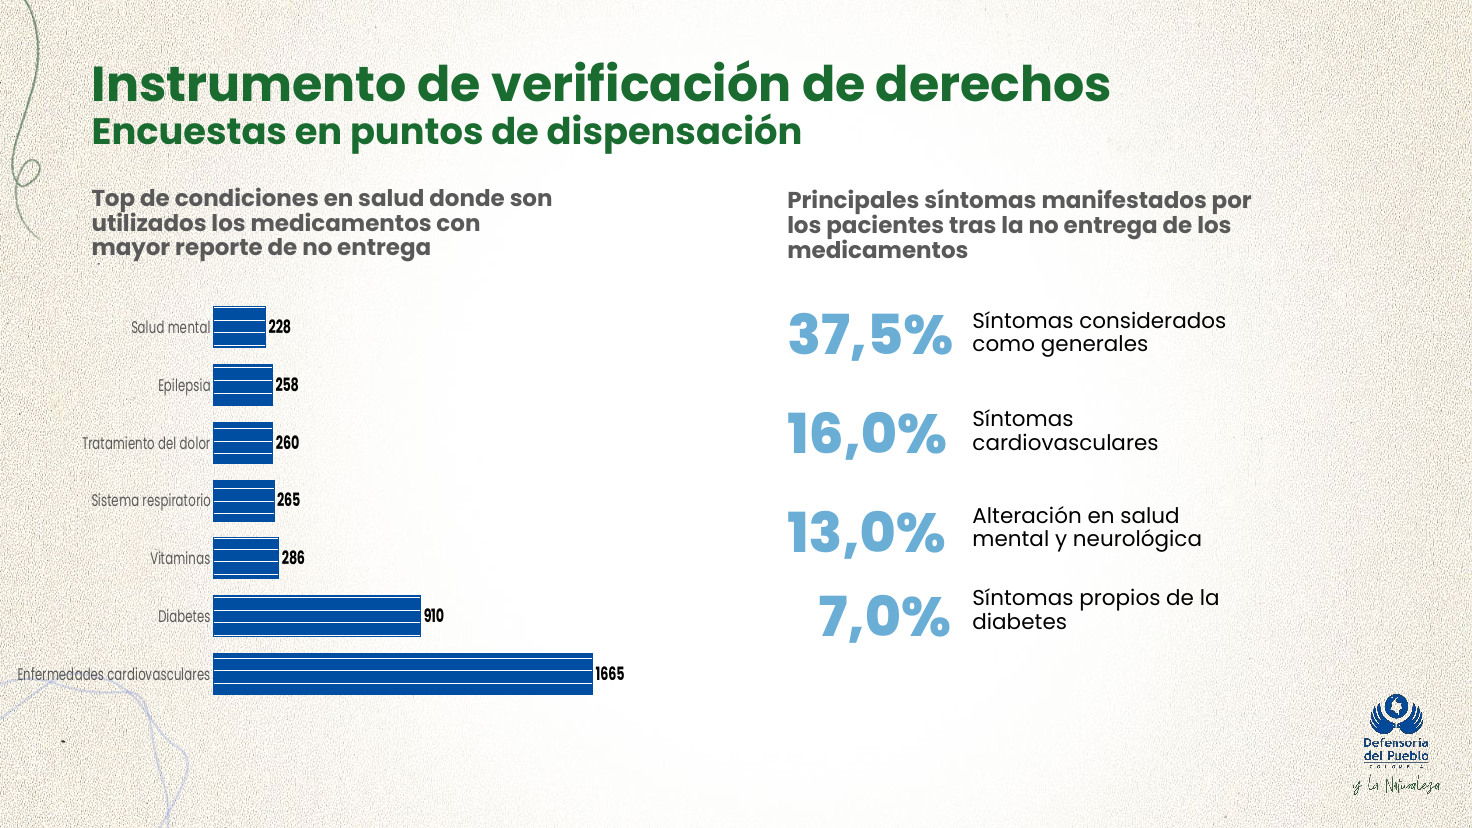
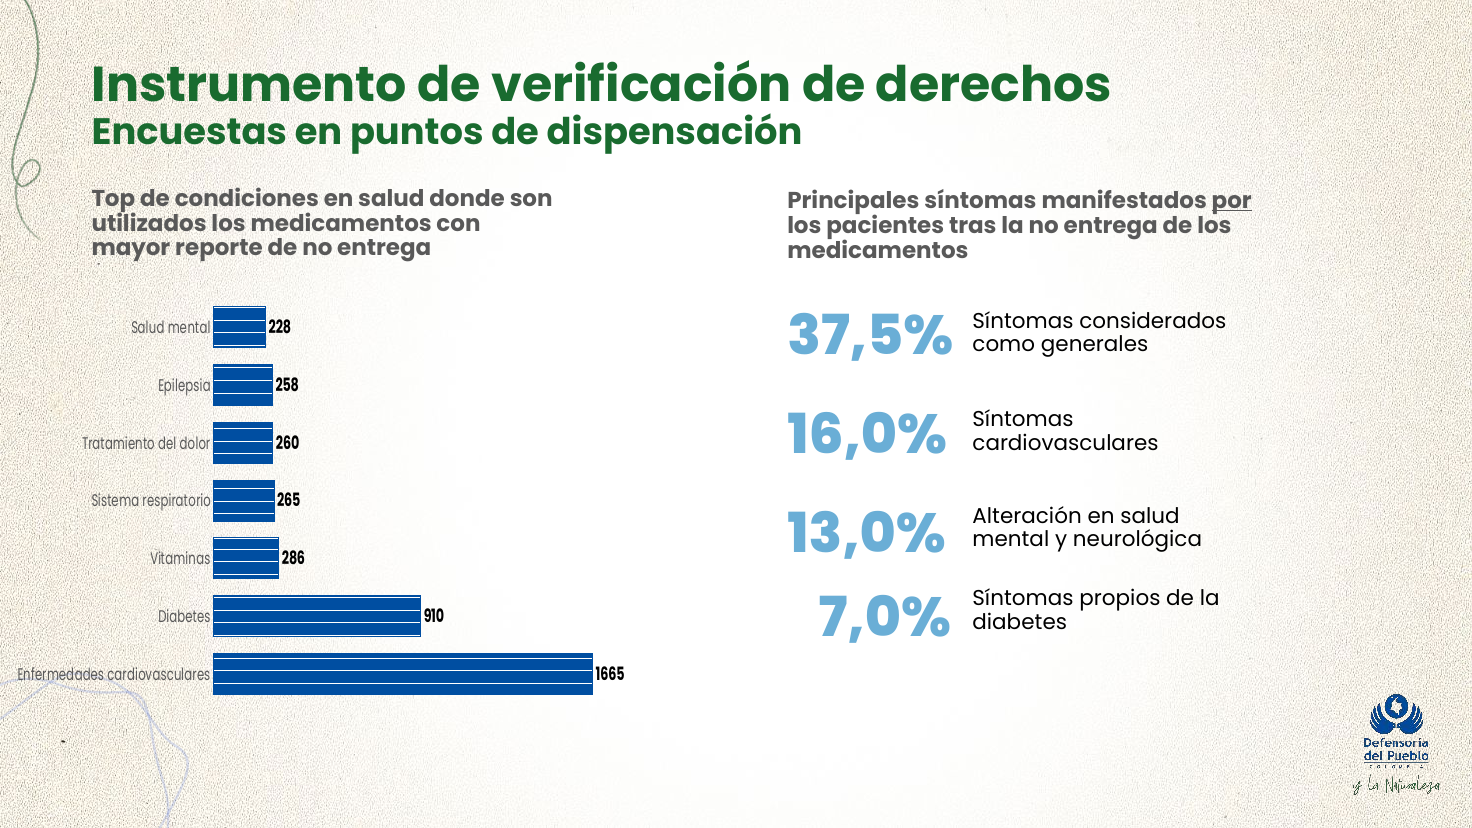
por underline: none -> present
